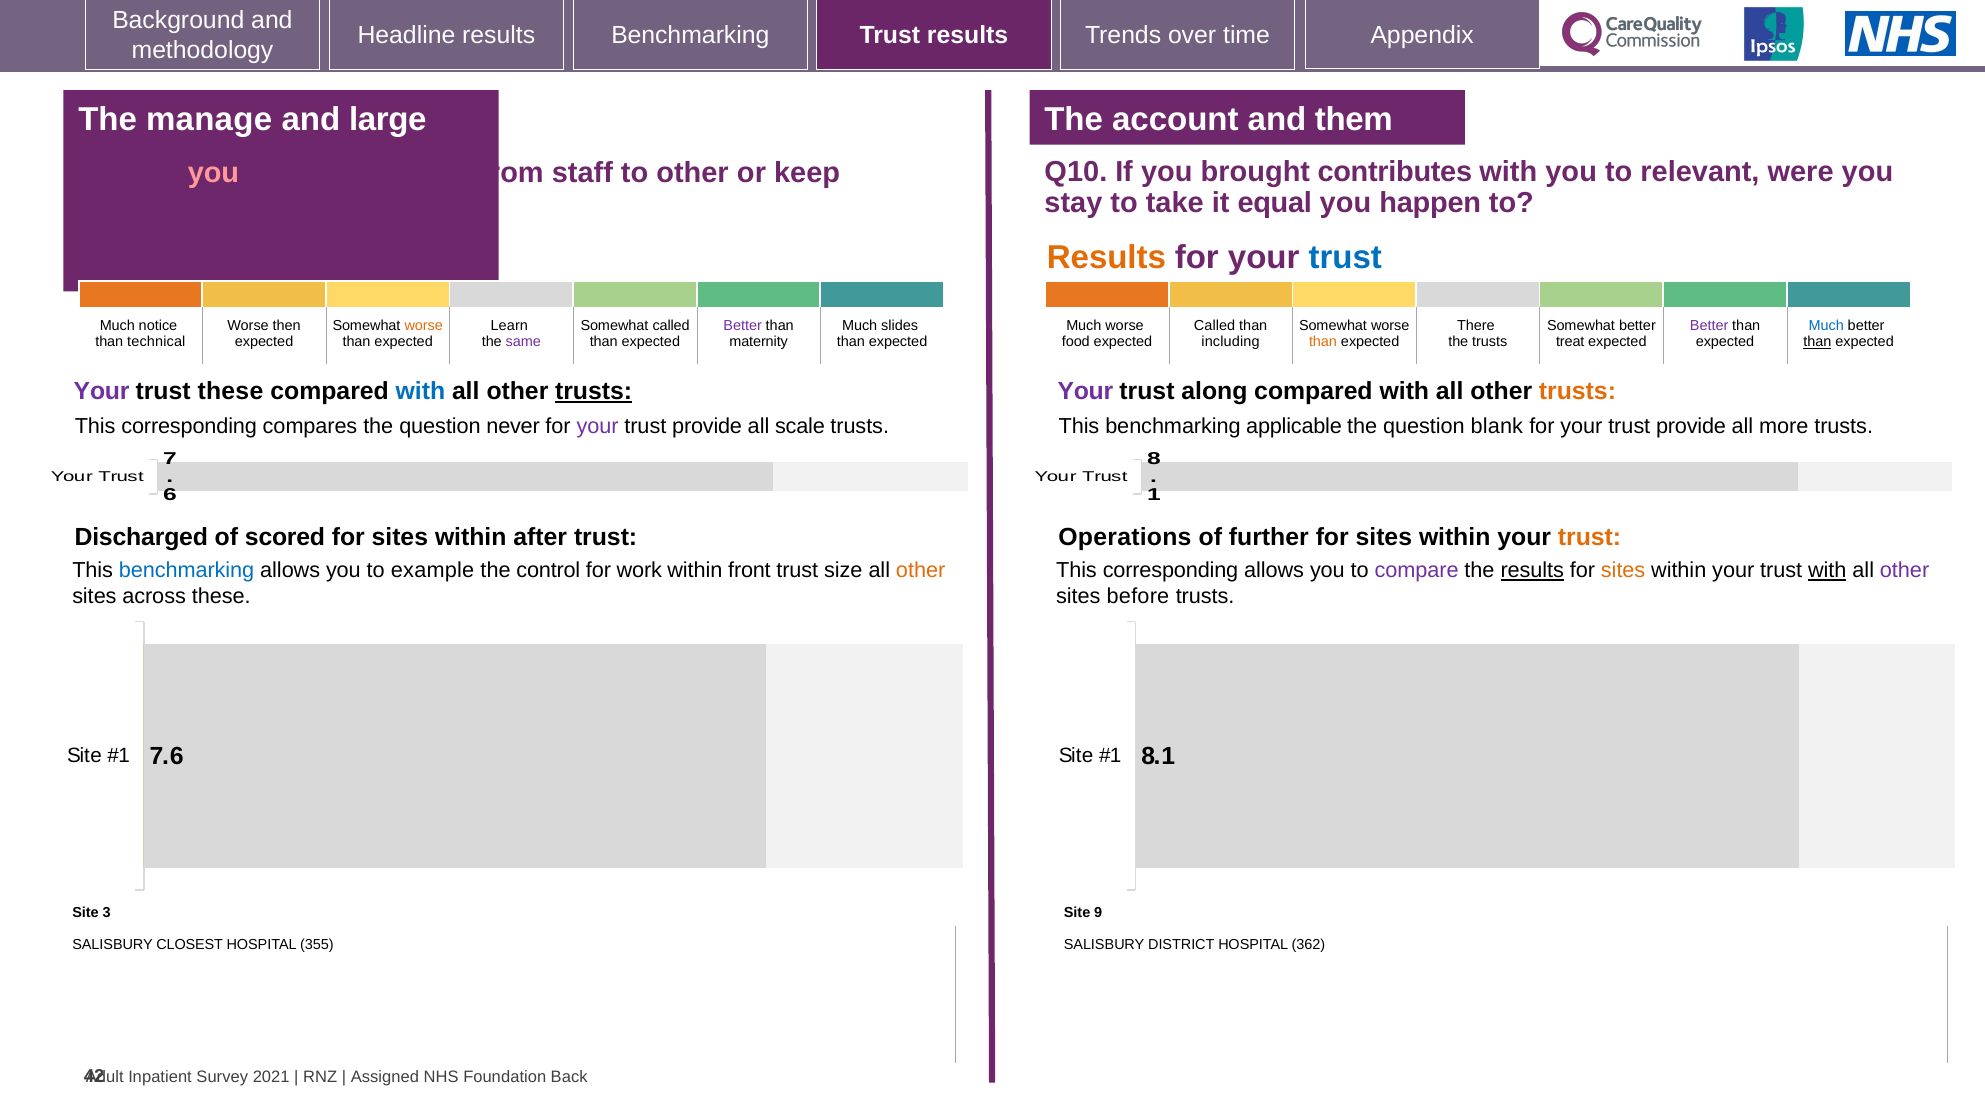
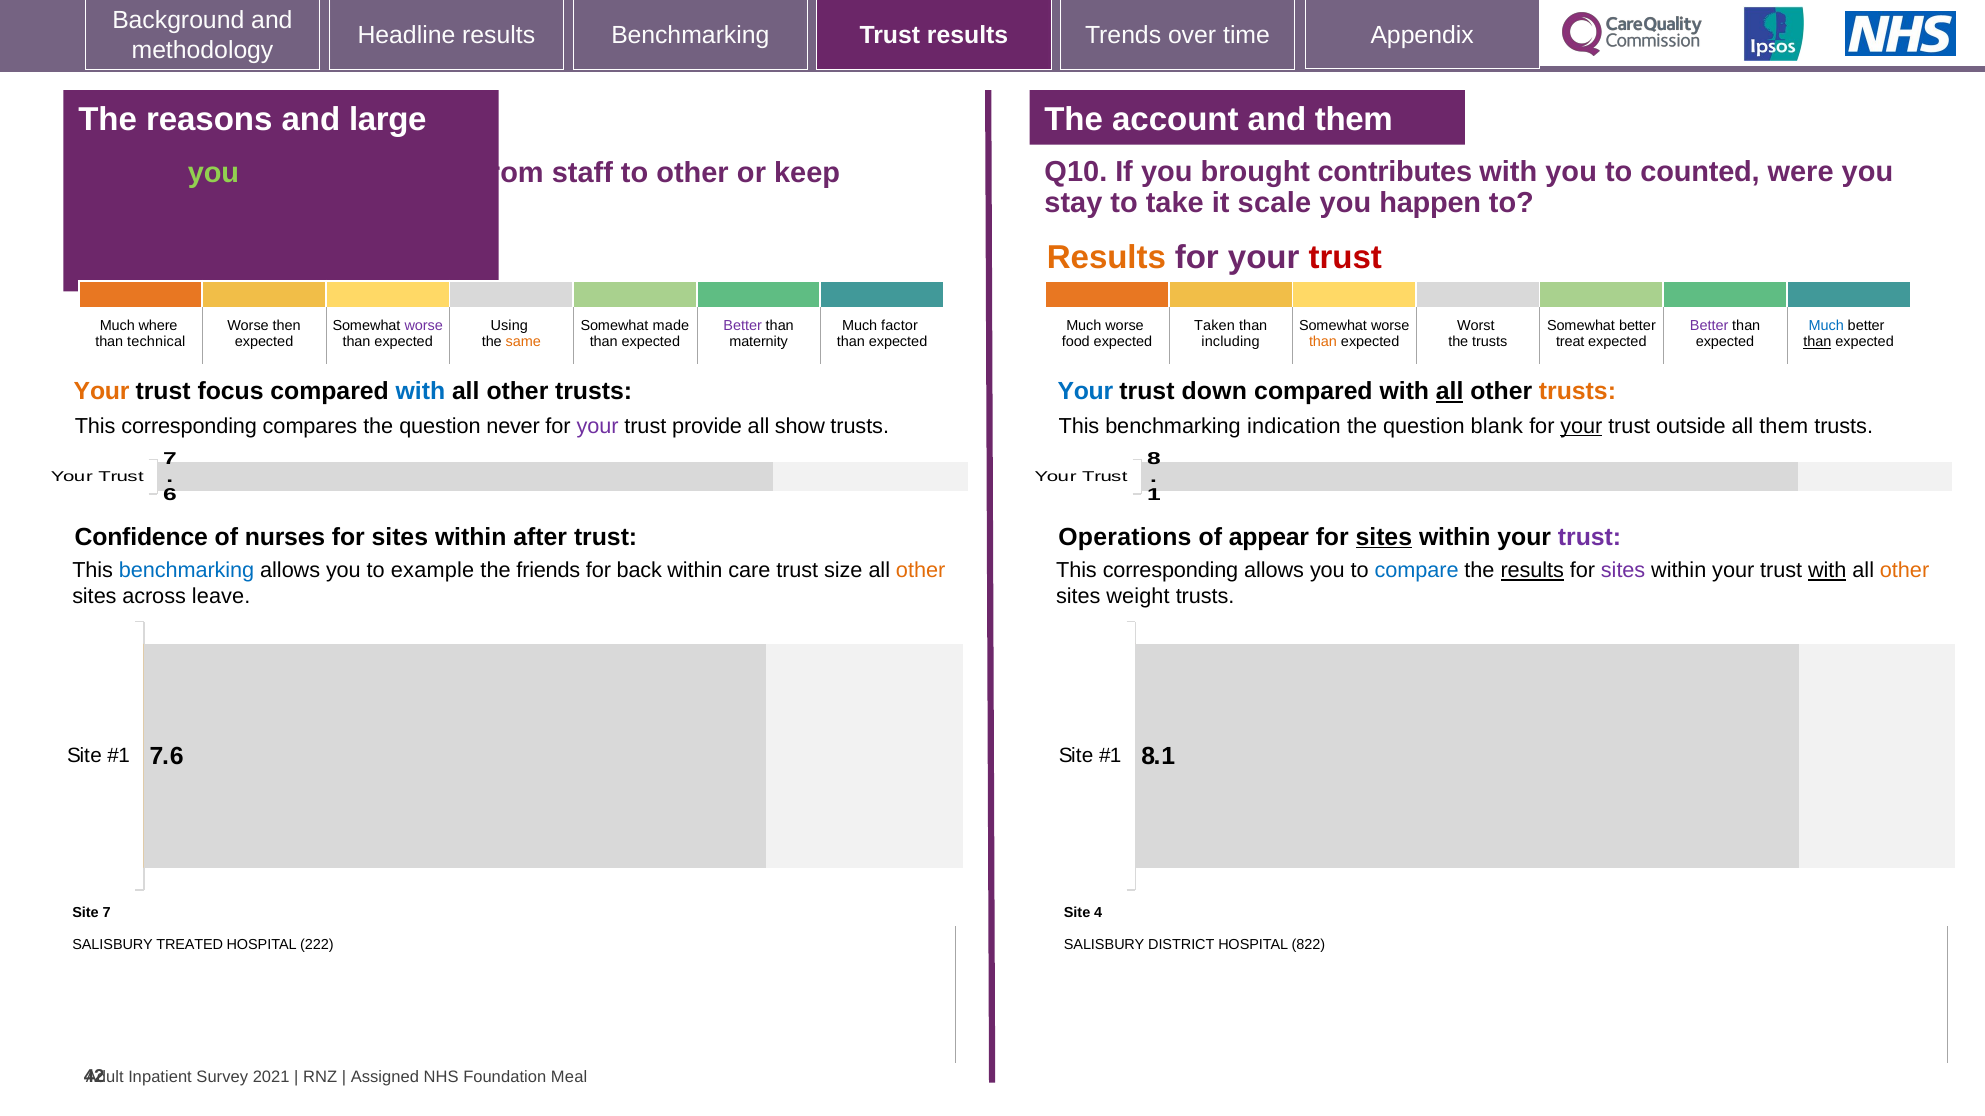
manage: manage -> reasons
relevant: relevant -> counted
you at (213, 173) colour: pink -> light green
equal: equal -> scale
trust at (1345, 258) colour: blue -> red
notice: notice -> where
worse at (424, 326) colour: orange -> purple
Learn: Learn -> Using
Somewhat called: called -> made
slides: slides -> factor
Called at (1215, 326): Called -> Taken
There: There -> Worst
same colour: purple -> orange
Your at (102, 391) colour: purple -> orange
trust these: these -> focus
trusts at (594, 391) underline: present -> none
Your at (1085, 391) colour: purple -> blue
along: along -> down
all at (1450, 391) underline: none -> present
scale: scale -> show
applicable: applicable -> indication
your at (1581, 426) underline: none -> present
provide at (1691, 426): provide -> outside
all more: more -> them
Discharged: Discharged -> Confidence
scored: scored -> nurses
further: further -> appear
sites at (1384, 537) underline: none -> present
trust at (1590, 537) colour: orange -> purple
control: control -> friends
work: work -> back
front: front -> care
compare colour: purple -> blue
sites at (1623, 571) colour: orange -> purple
other at (1905, 571) colour: purple -> orange
across these: these -> leave
before: before -> weight
Site 3: 3 -> 7
9: 9 -> 4
CLOSEST: CLOSEST -> TREATED
355: 355 -> 222
362: 362 -> 822
Back: Back -> Meal
